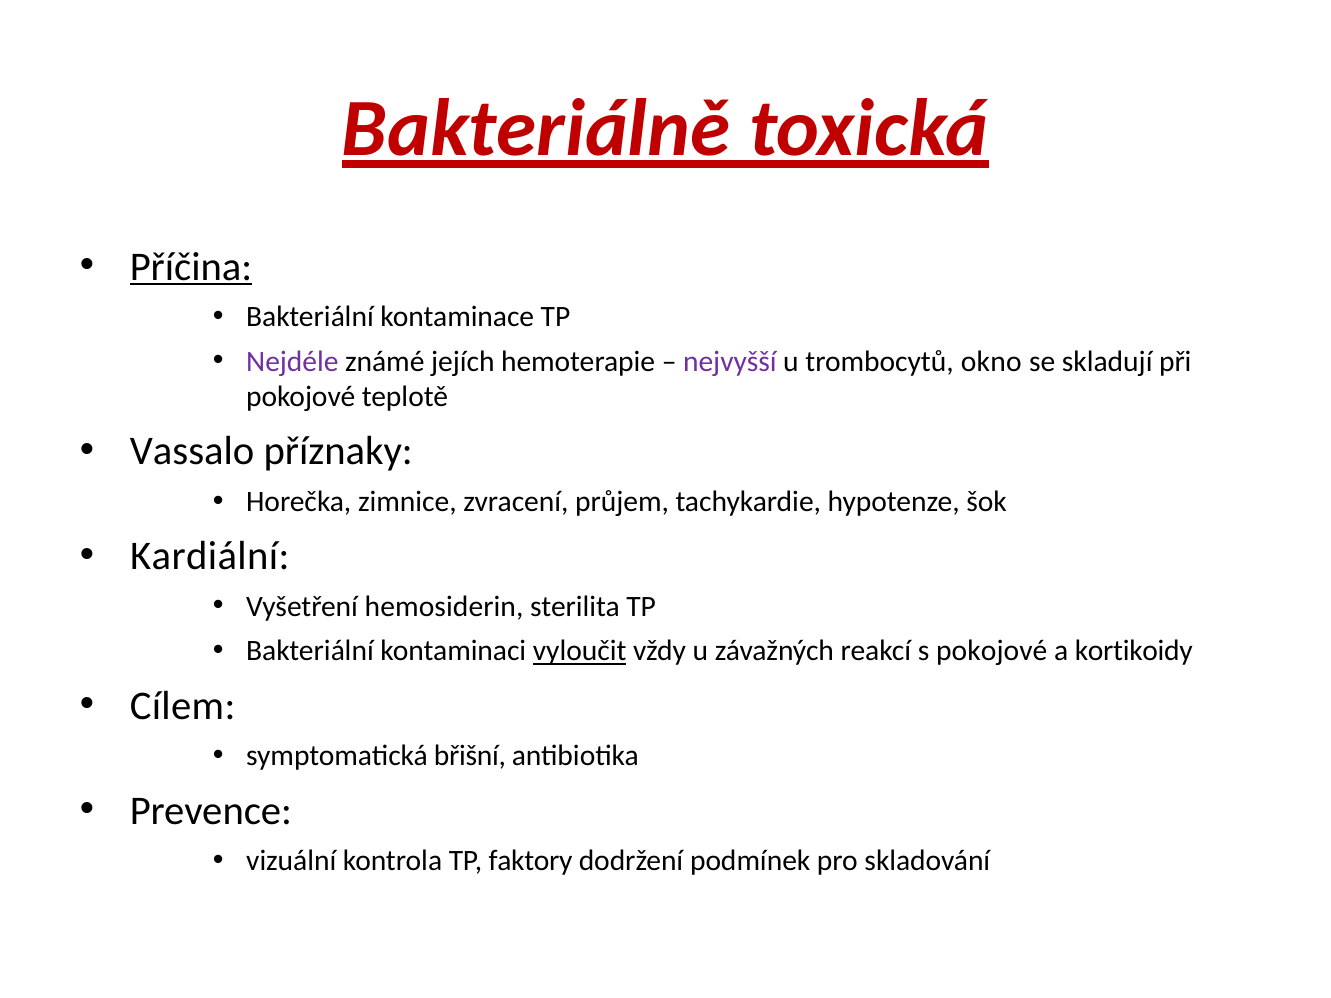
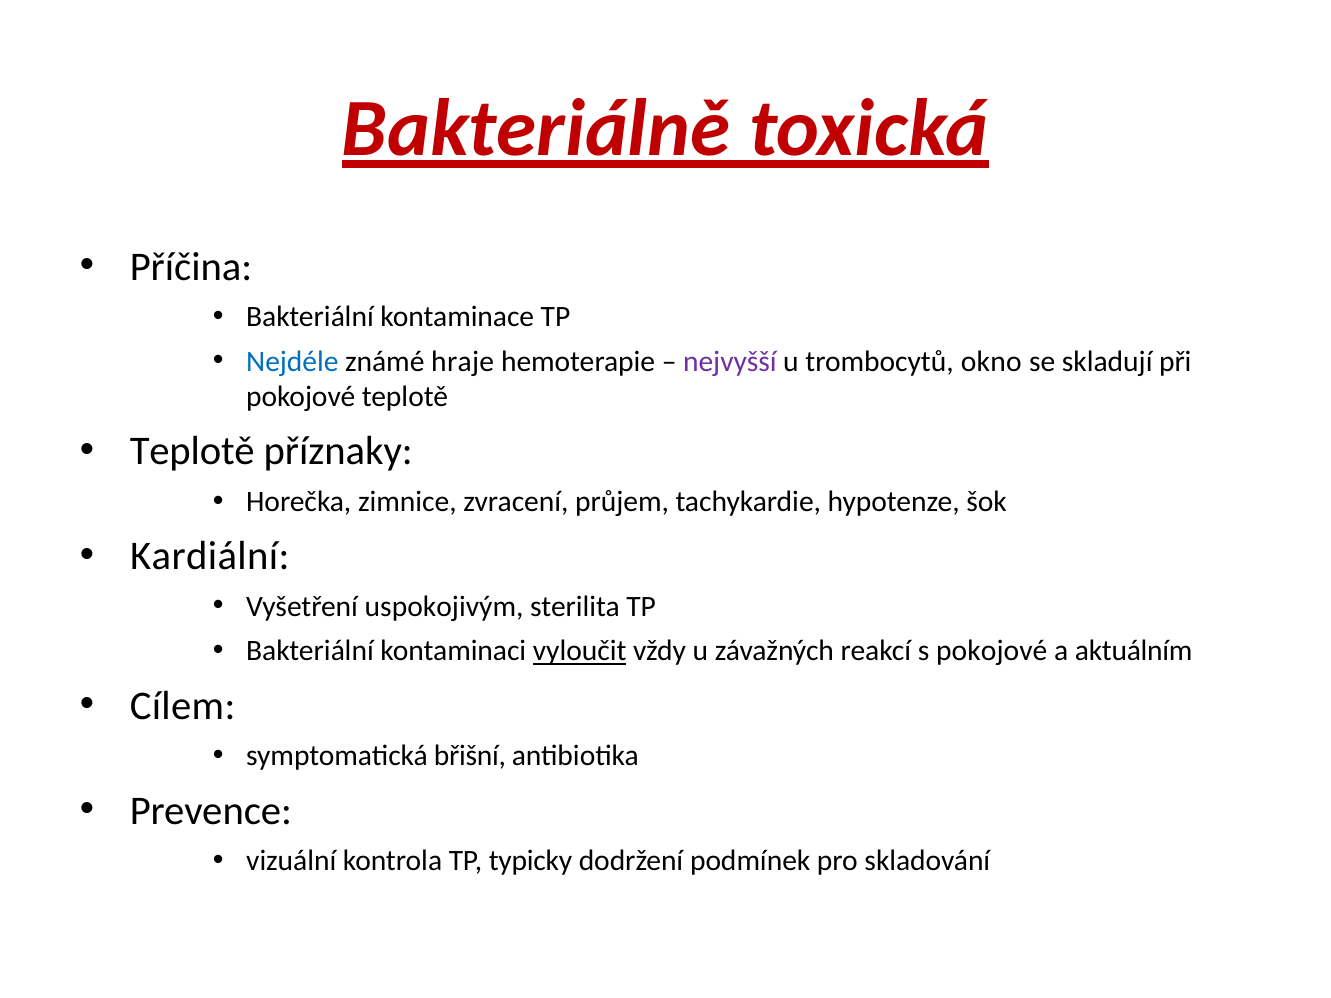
Příčina underline: present -> none
Nejdéle colour: purple -> blue
jejích: jejích -> hraje
Vassalo at (192, 452): Vassalo -> Teplotě
hemosiderin: hemosiderin -> uspokojivým
kortikoidy: kortikoidy -> aktuálním
faktory: faktory -> typicky
